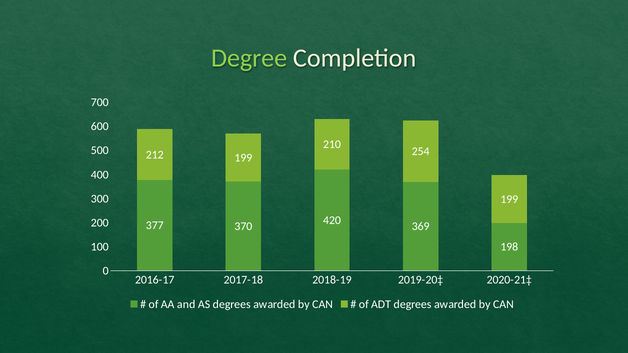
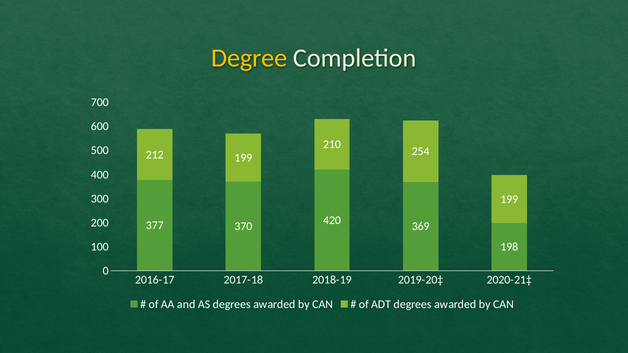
Degree colour: light green -> yellow
